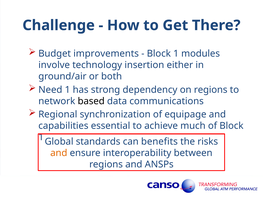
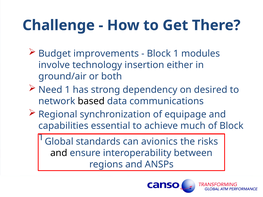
on regions: regions -> desired
benefits: benefits -> avionics
and at (59, 153) colour: orange -> black
